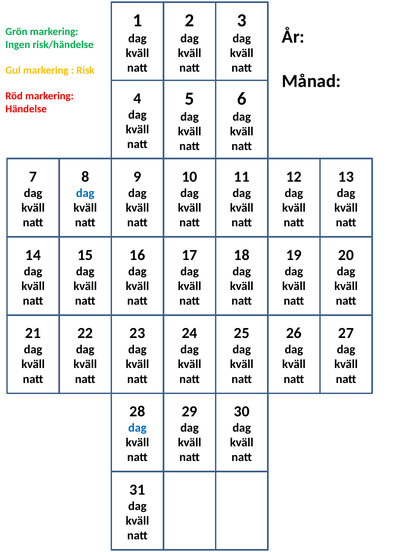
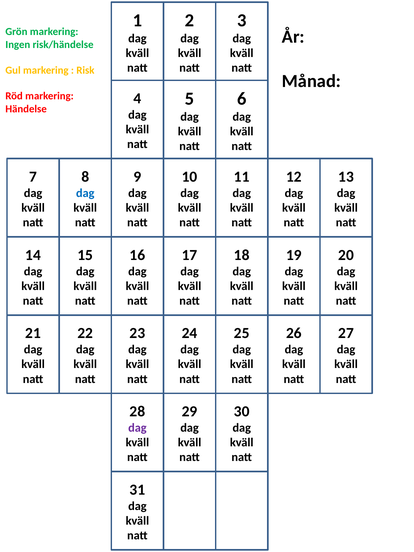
dag at (137, 428) colour: blue -> purple
